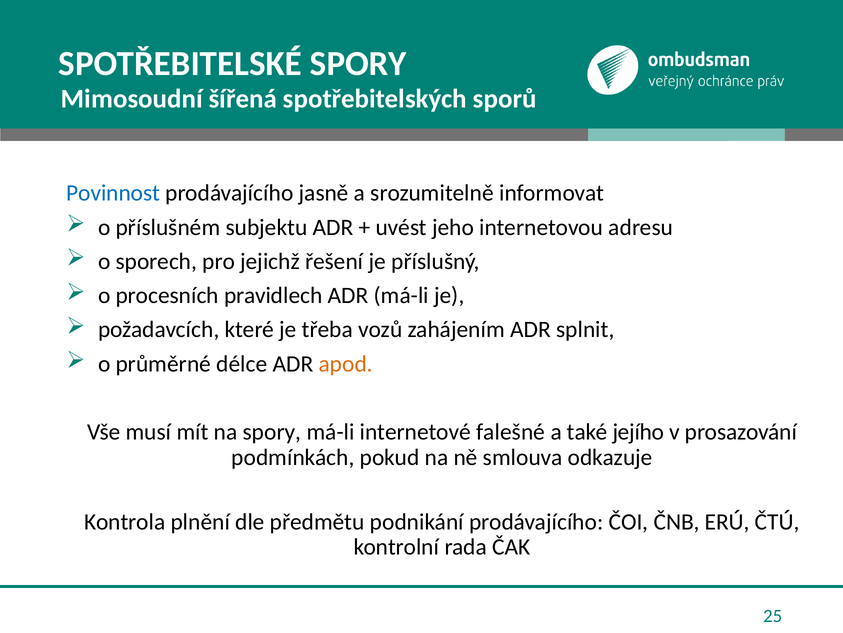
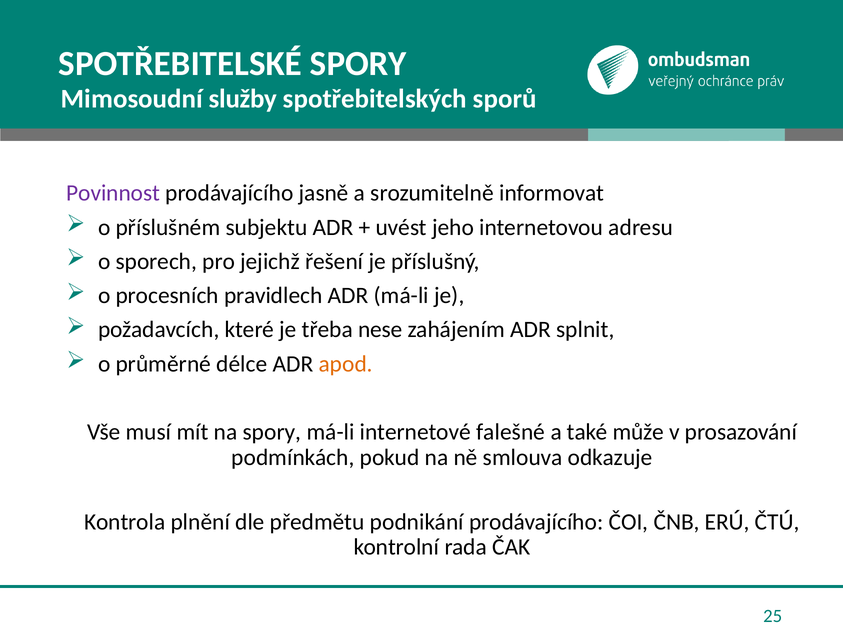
šířená: šířená -> služby
Povinnost colour: blue -> purple
vozů: vozů -> nese
jejího: jejího -> může
